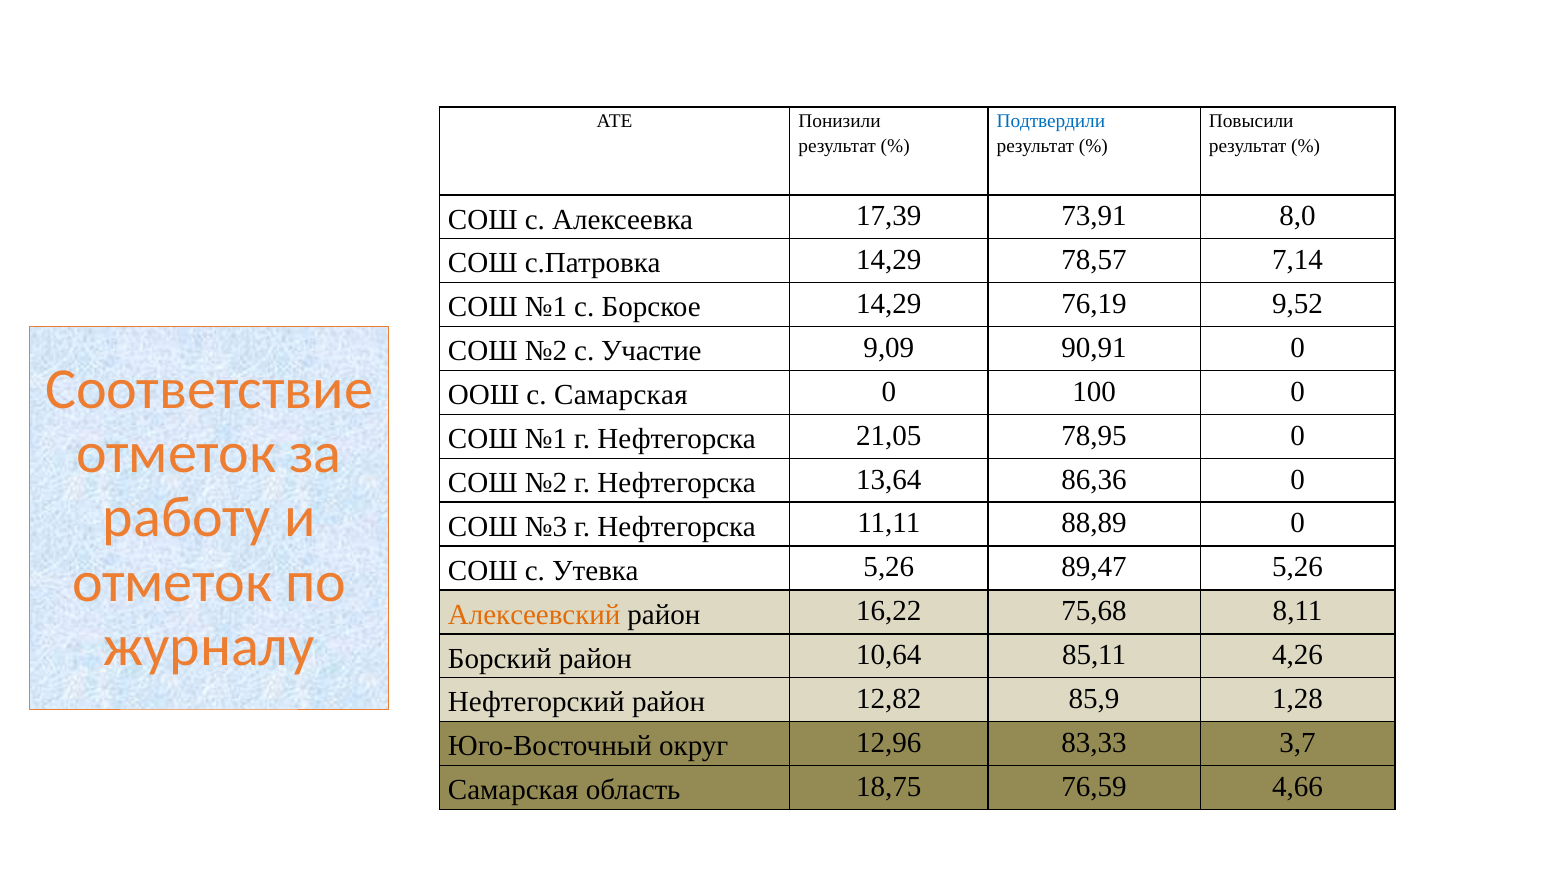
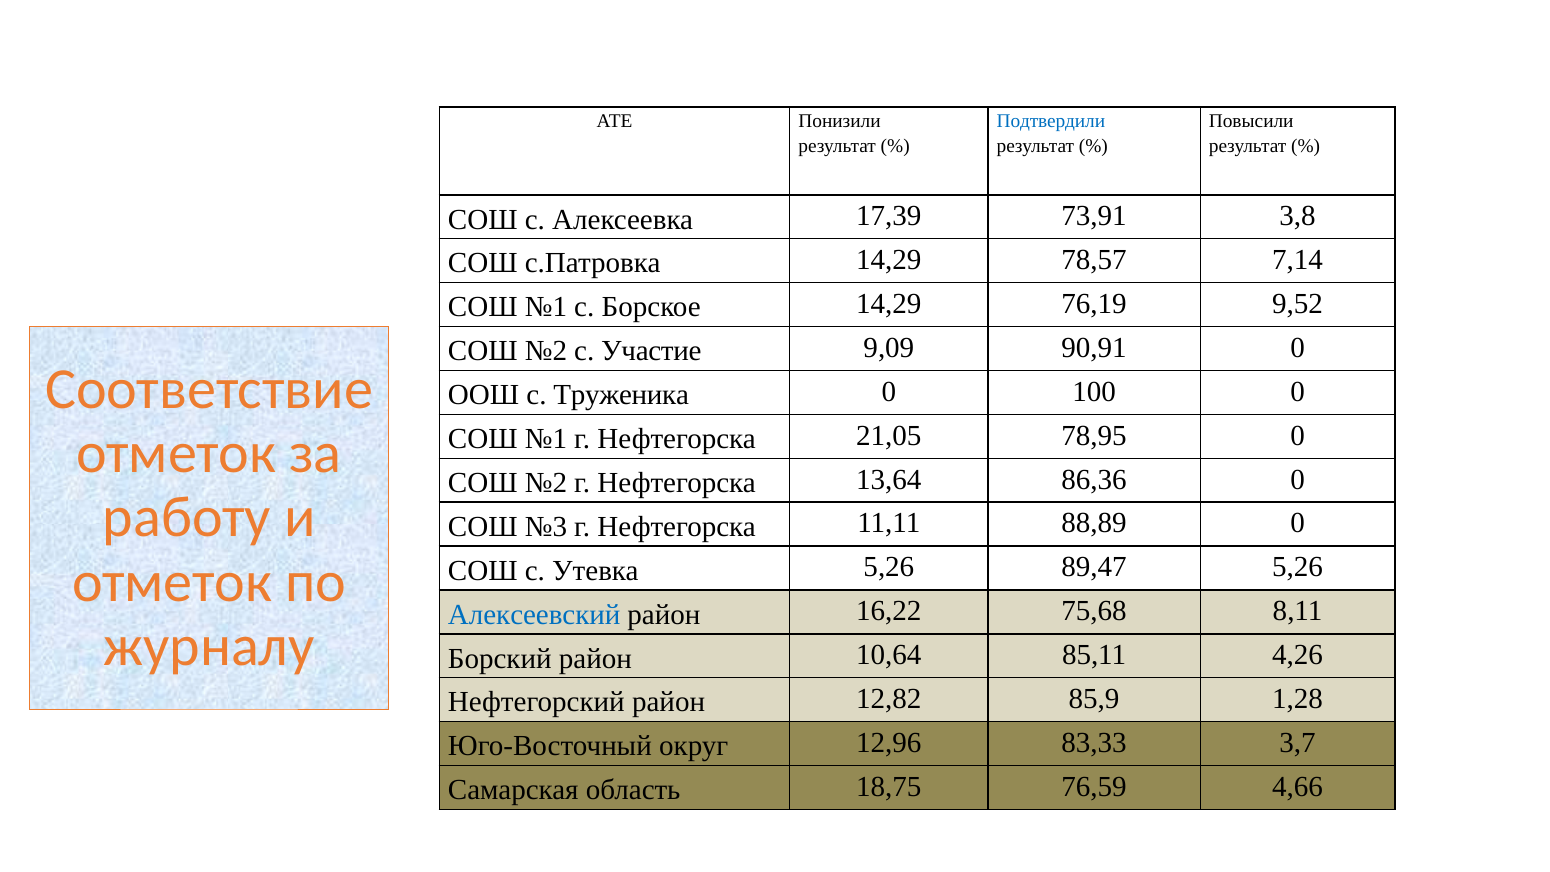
8,0: 8,0 -> 3,8
с Самарская: Самарская -> Труженика
Алексеевский colour: orange -> blue
